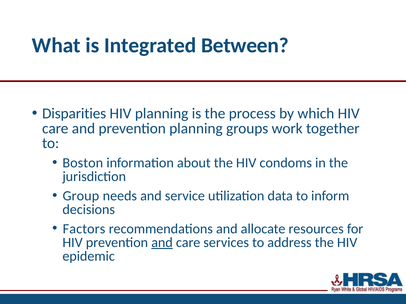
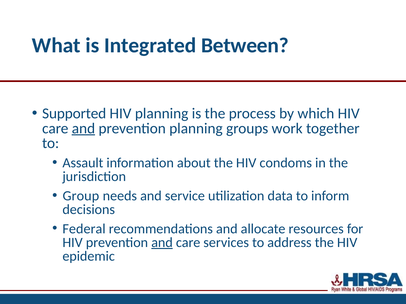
Disparities: Disparities -> Supported
and at (83, 129) underline: none -> present
Boston: Boston -> Assault
Factors: Factors -> Federal
